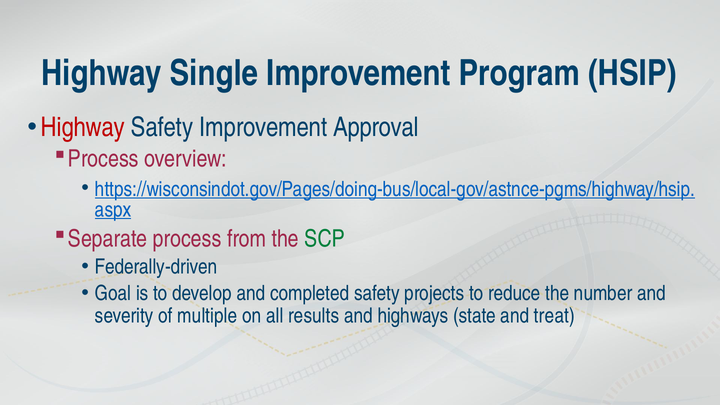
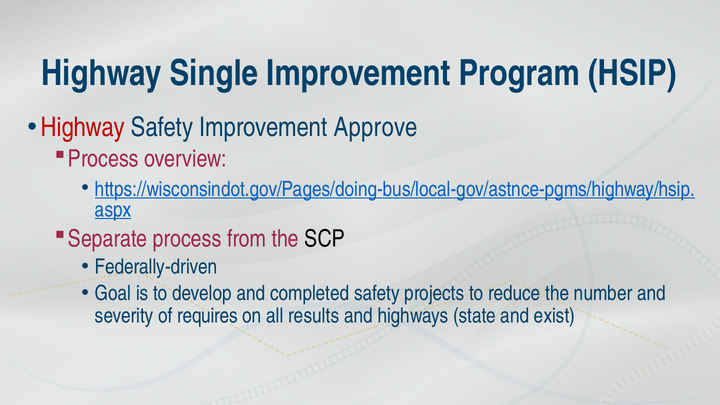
Approval: Approval -> Approve
SCP colour: green -> black
multiple: multiple -> requires
treat: treat -> exist
